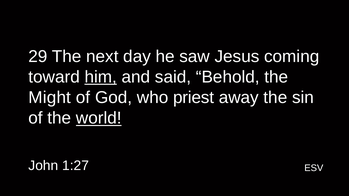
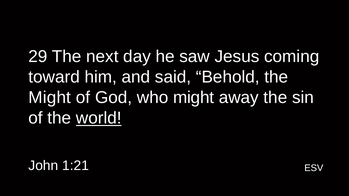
him underline: present -> none
who priest: priest -> might
1:27: 1:27 -> 1:21
